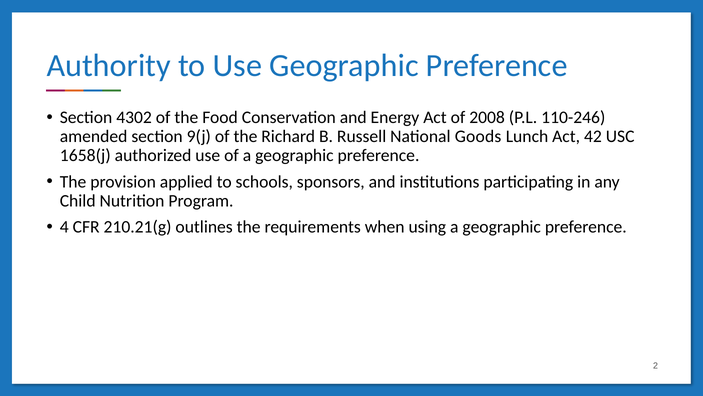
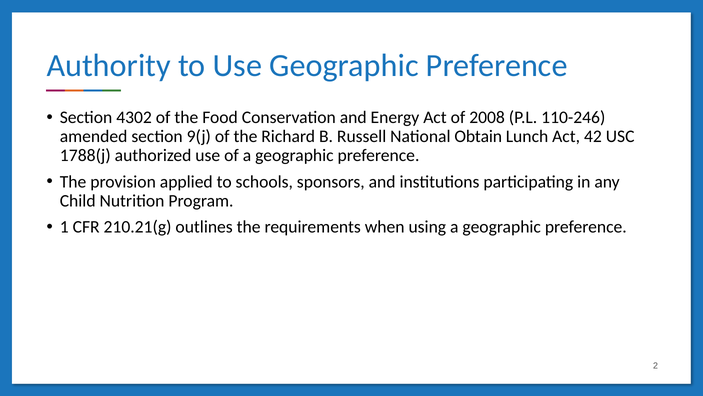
Goods: Goods -> Obtain
1658(j: 1658(j -> 1788(j
4: 4 -> 1
